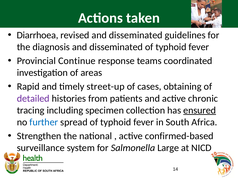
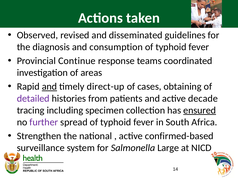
Diarrhoea: Diarrhoea -> Observed
diagnosis and disseminated: disseminated -> consumption
and at (49, 87) underline: none -> present
street-up: street-up -> direct-up
chronic: chronic -> decade
further colour: blue -> purple
